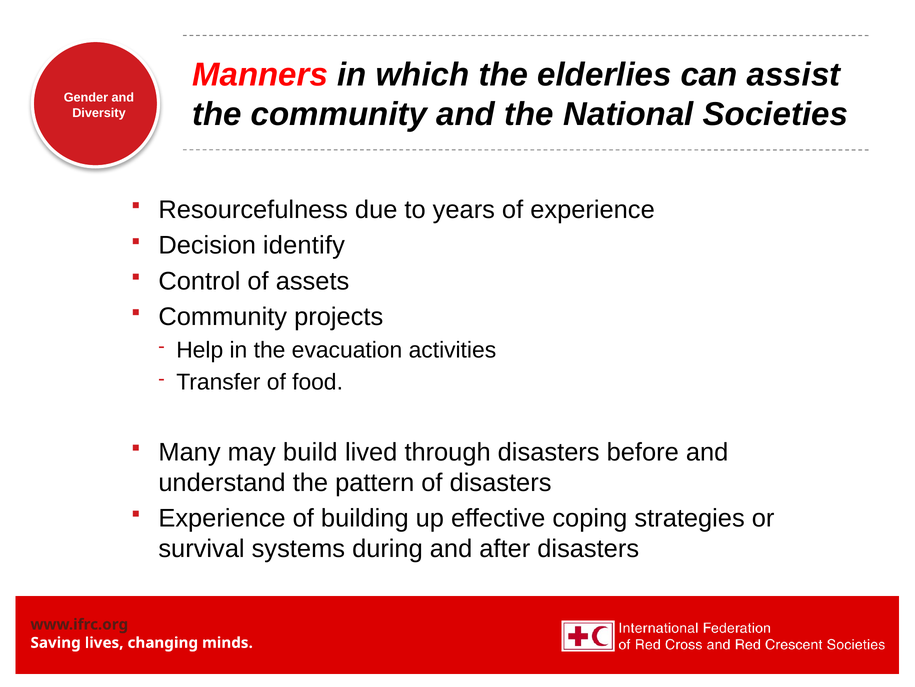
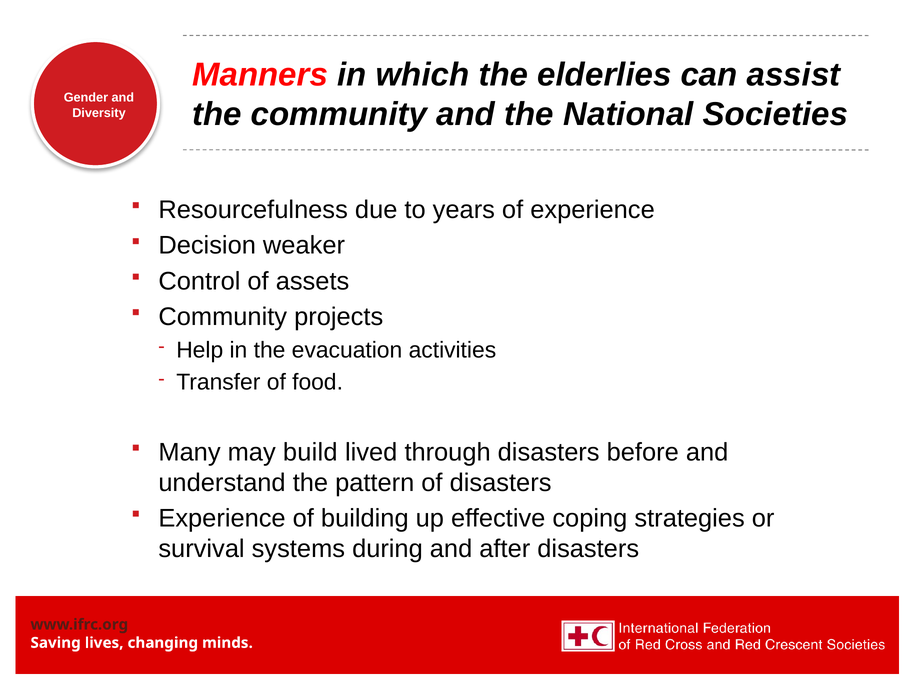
identify: identify -> weaker
